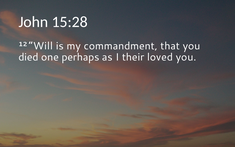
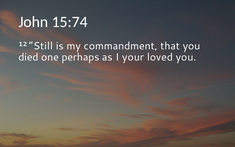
15:28: 15:28 -> 15:74
Will: Will -> Still
their: their -> your
